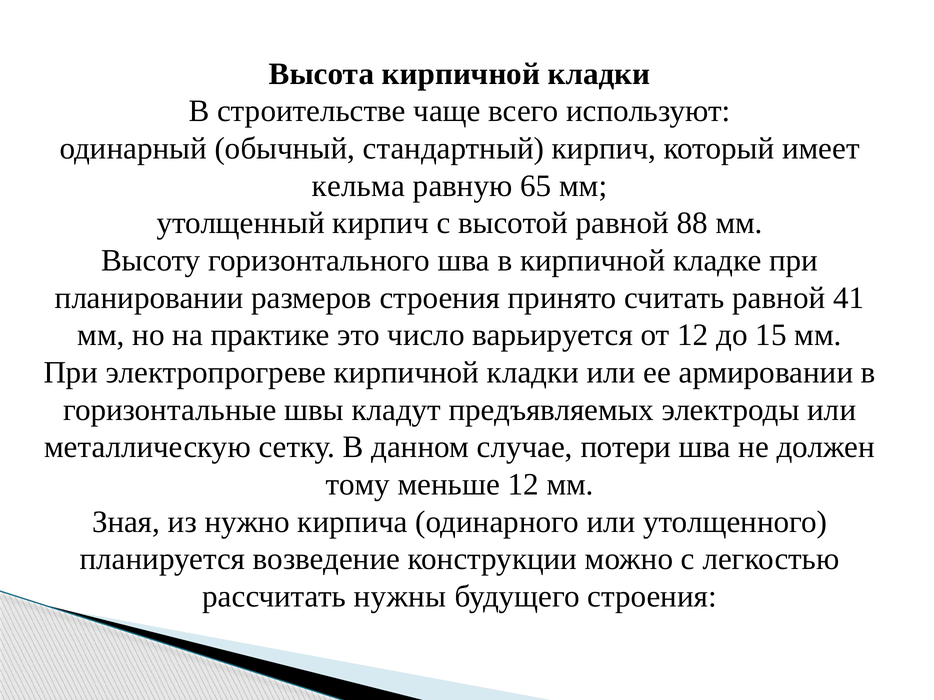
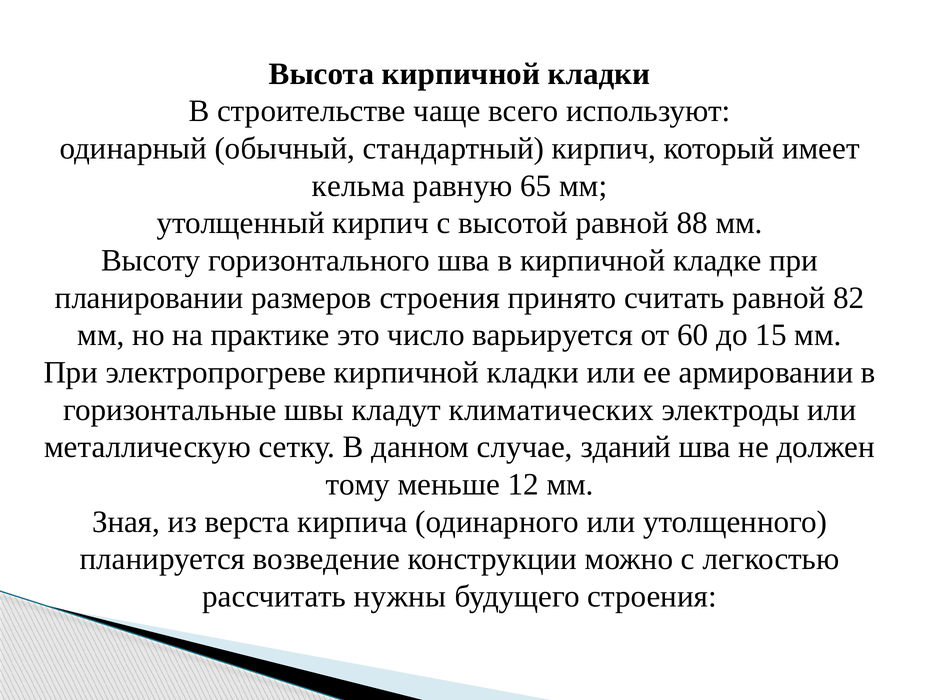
41: 41 -> 82
от 12: 12 -> 60
предъявляемых: предъявляемых -> климатических
потери: потери -> зданий
нужно: нужно -> верста
